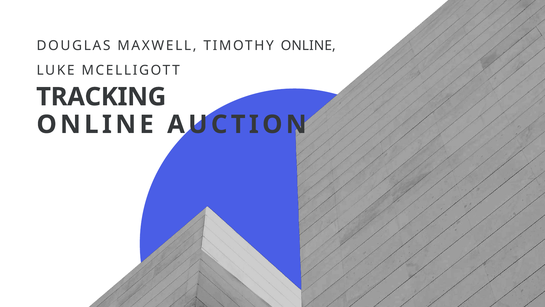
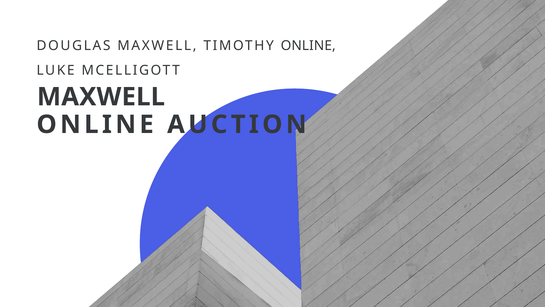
TRACKING at (101, 97): TRACKING -> MAXWELL
